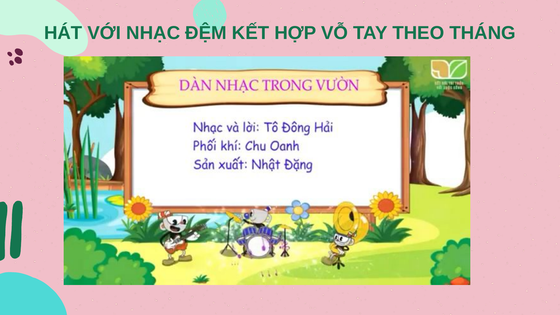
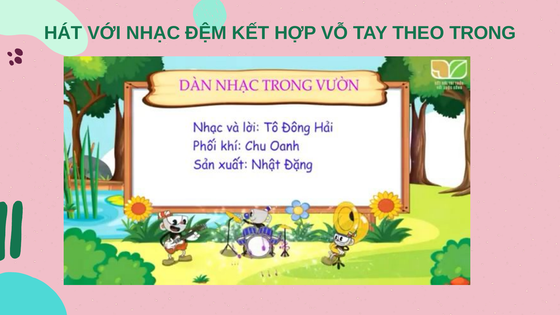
THÁNG: THÁNG -> TRONG
